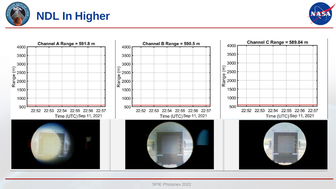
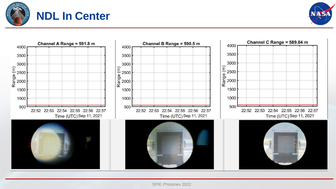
Higher: Higher -> Center
